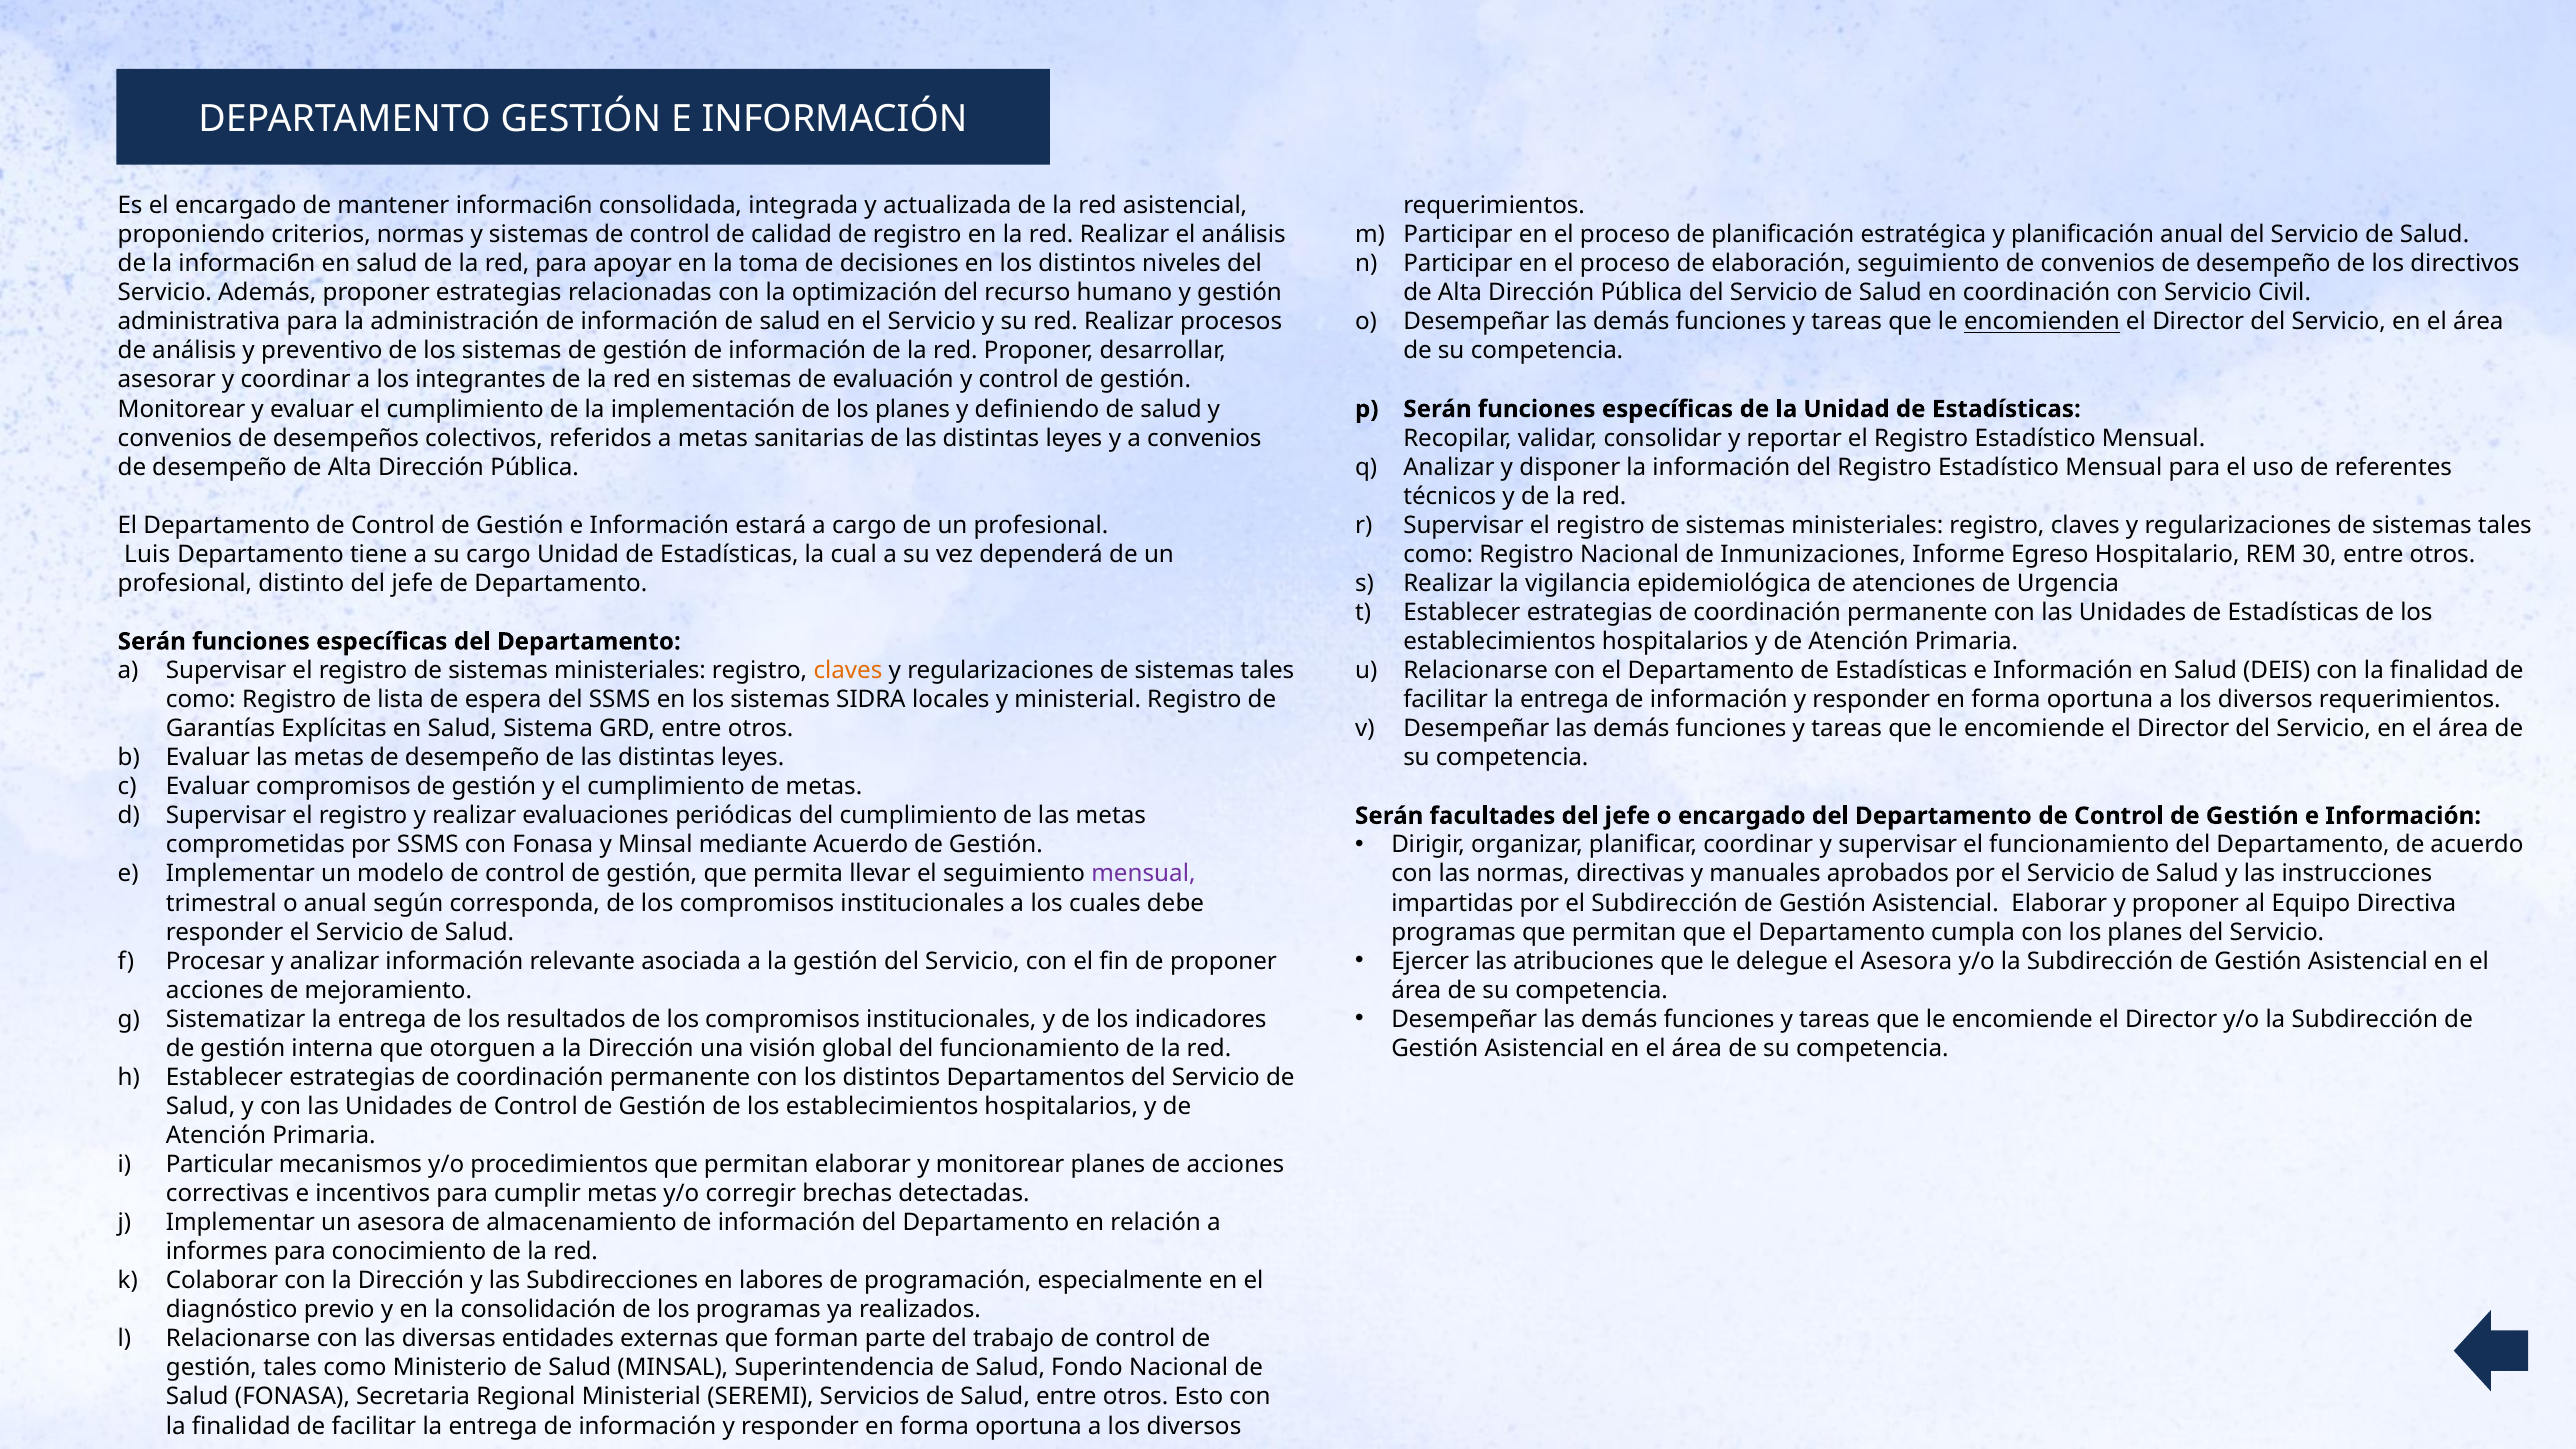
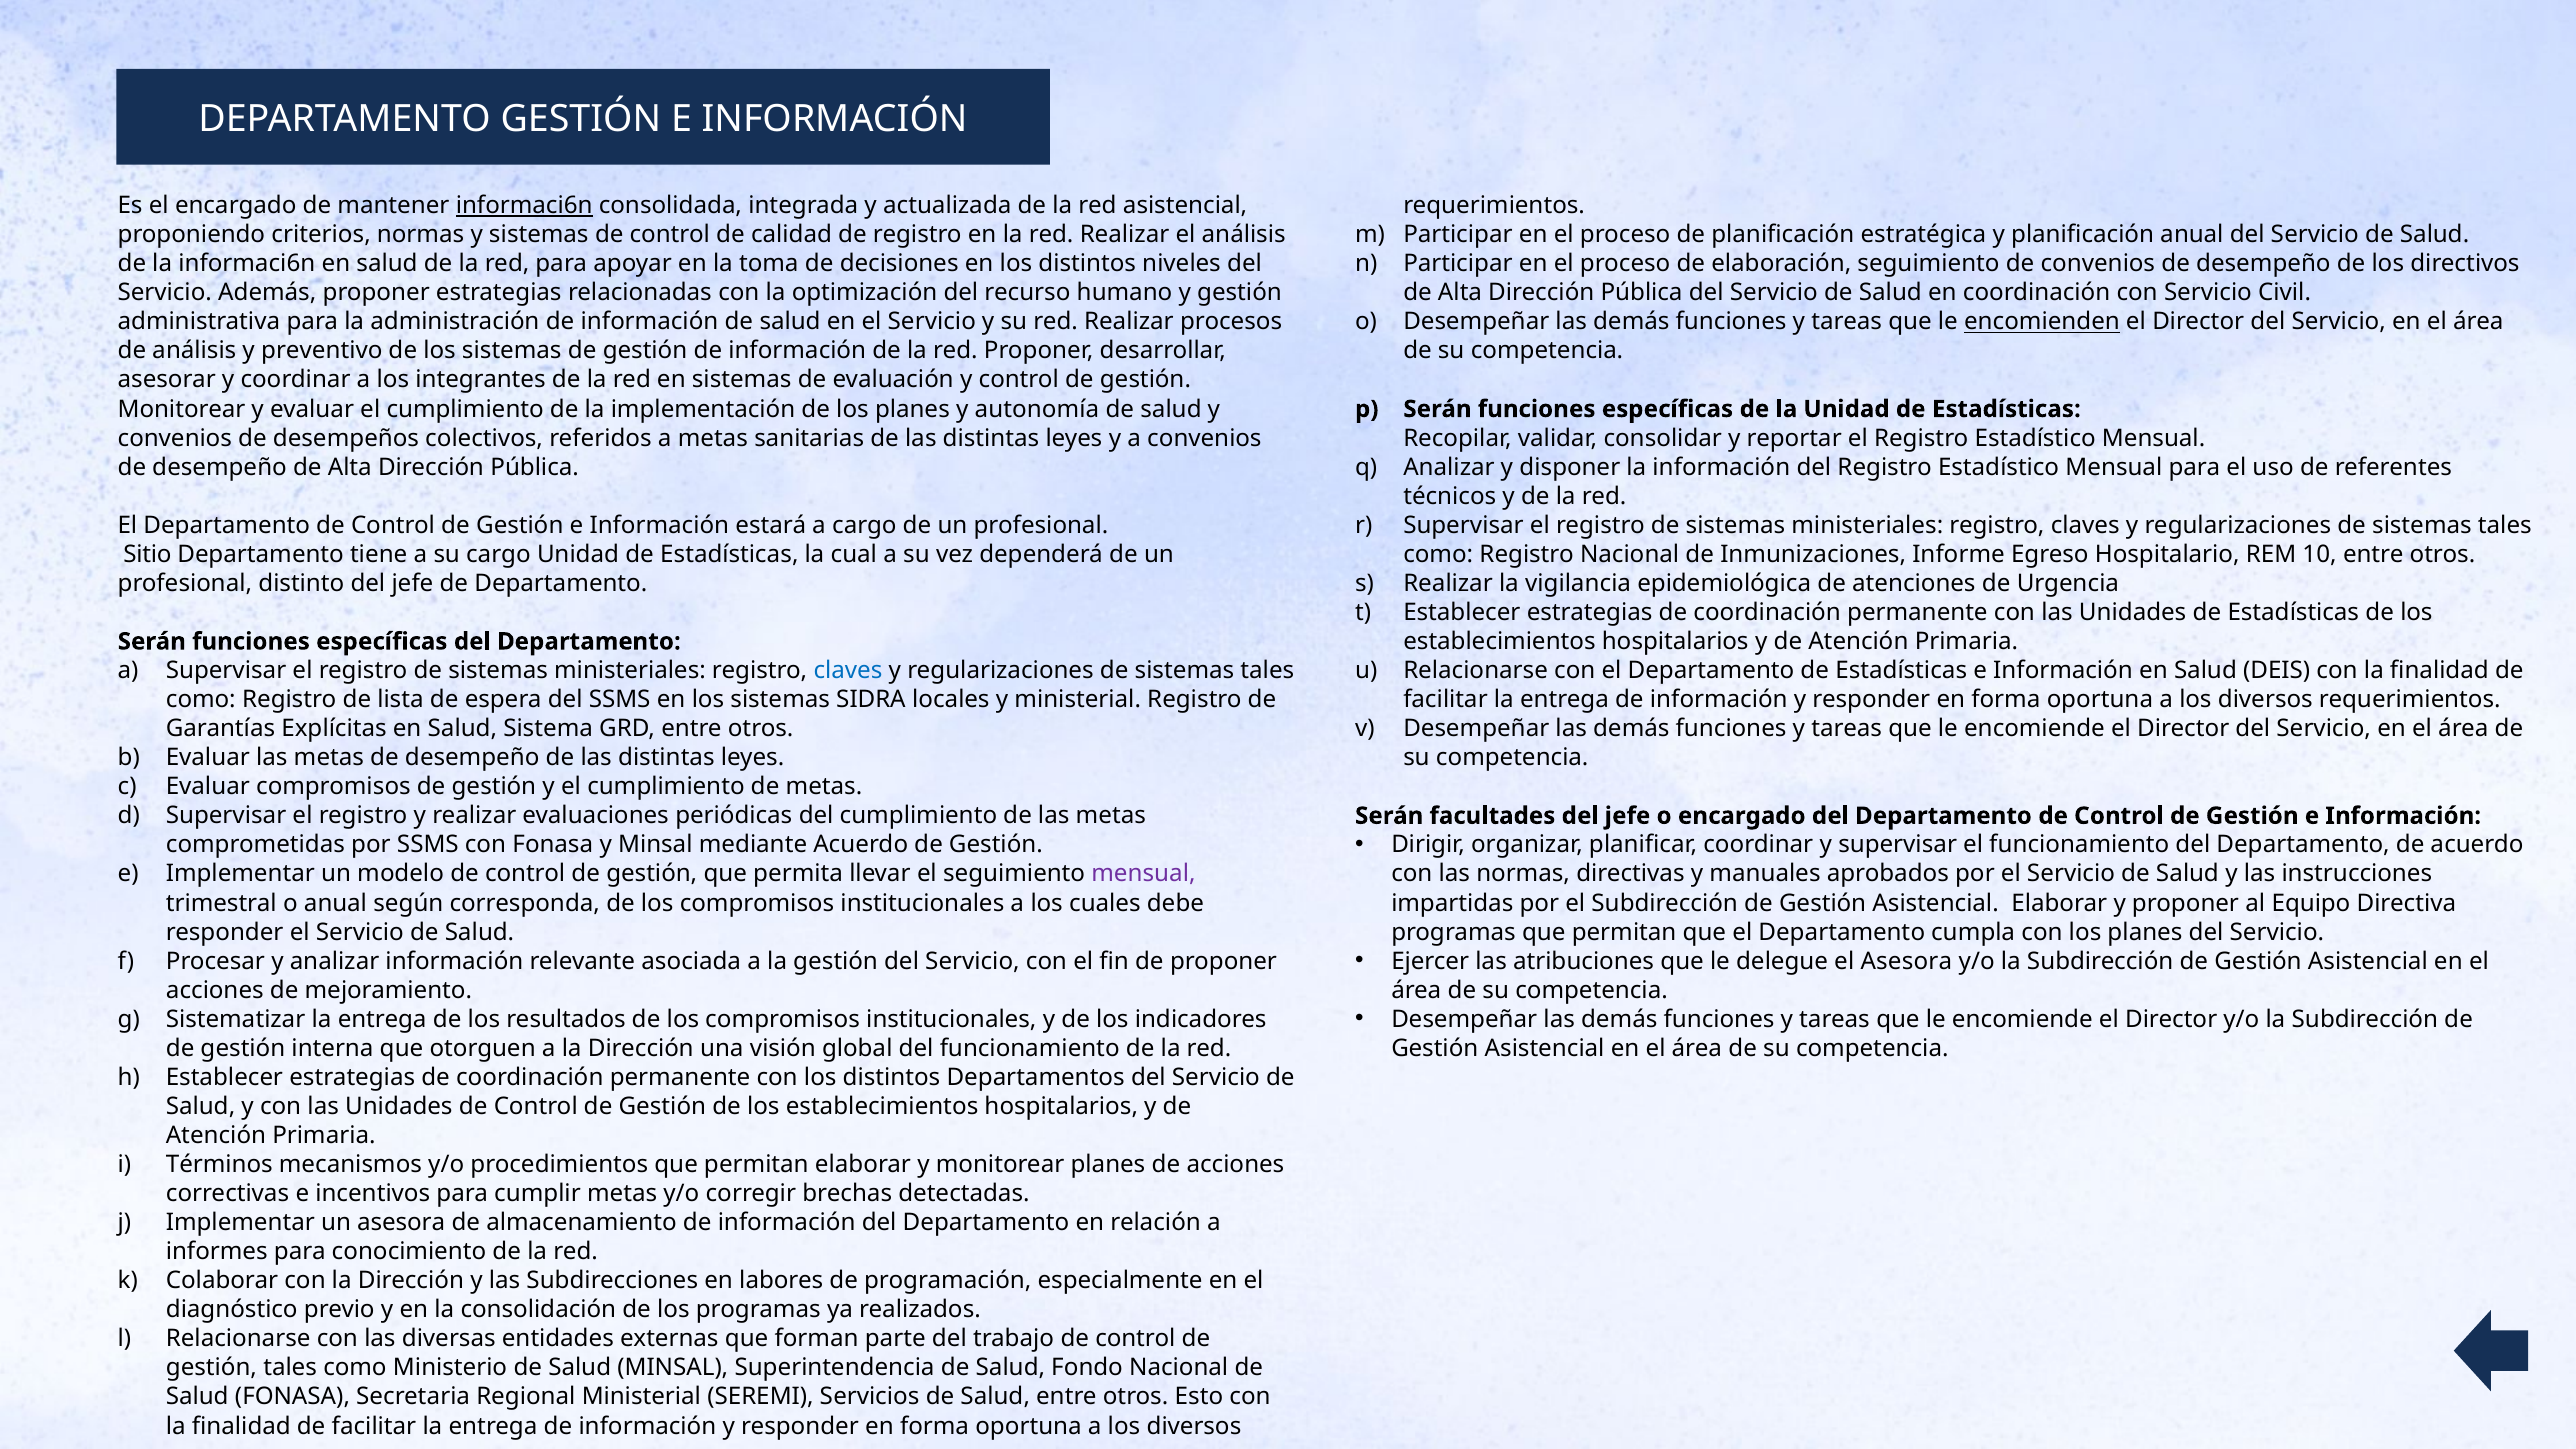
informaci6n at (524, 206) underline: none -> present
definiendo: definiendo -> autonomía
Luis: Luis -> Sitio
30: 30 -> 10
claves at (848, 671) colour: orange -> blue
Particular: Particular -> Términos
